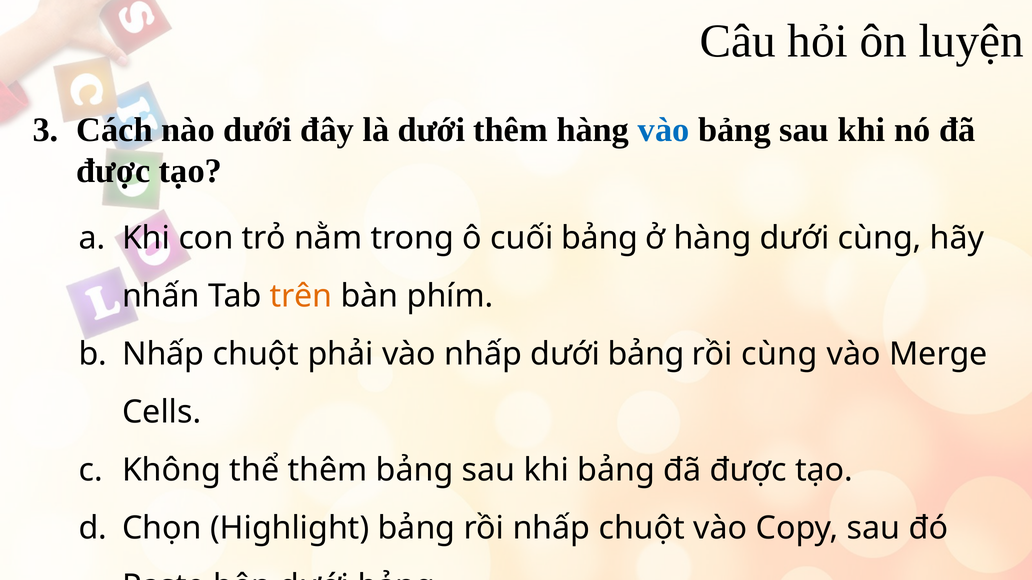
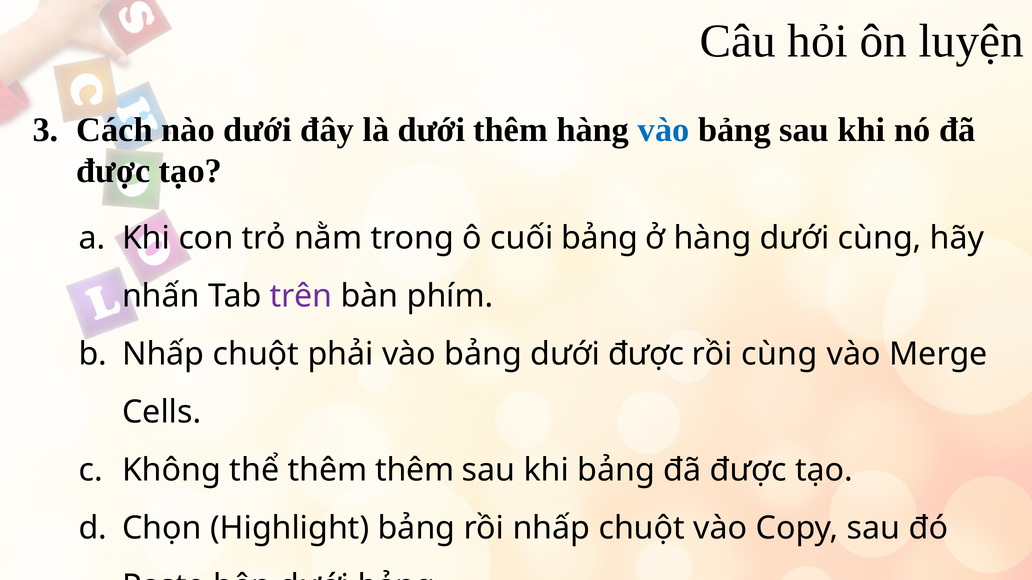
trên colour: orange -> purple
phải vào nhấp: nhấp -> bảng
bảng at (646, 355): bảng -> được
thêm bảng: bảng -> thêm
